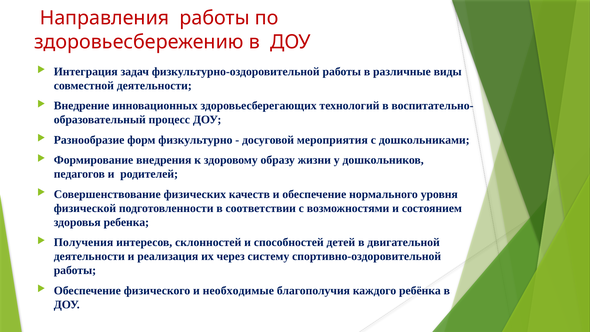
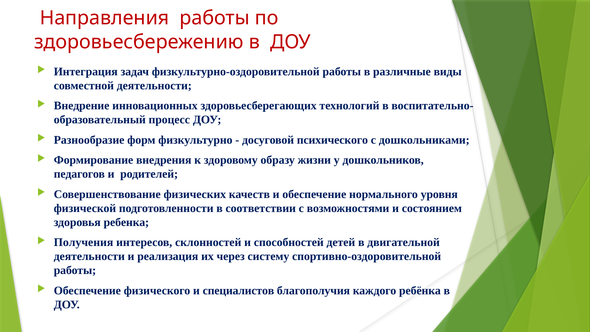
мероприятия: мероприятия -> психического
необходимые: необходимые -> специалистов
